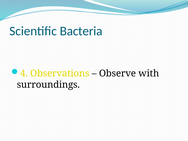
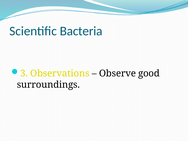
4: 4 -> 3
with: with -> good
